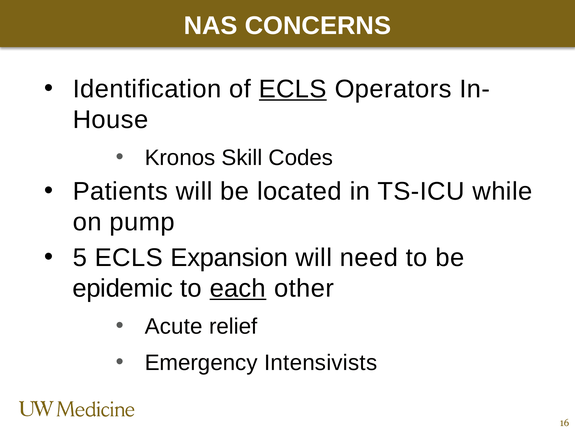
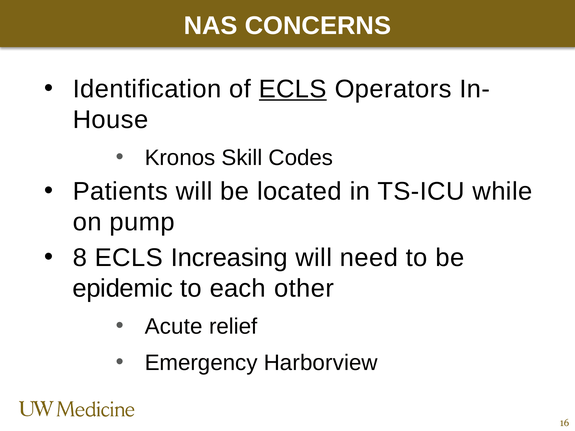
5: 5 -> 8
Expansion: Expansion -> Increasing
each underline: present -> none
Intensivists: Intensivists -> Harborview
